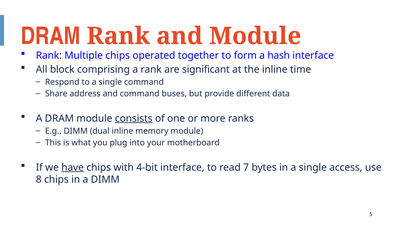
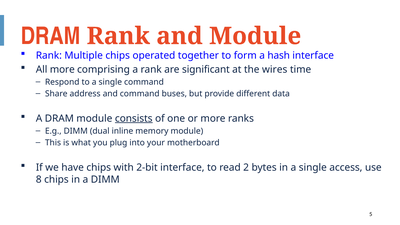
All block: block -> more
the inline: inline -> wires
have underline: present -> none
4-bit: 4-bit -> 2-bit
7: 7 -> 2
